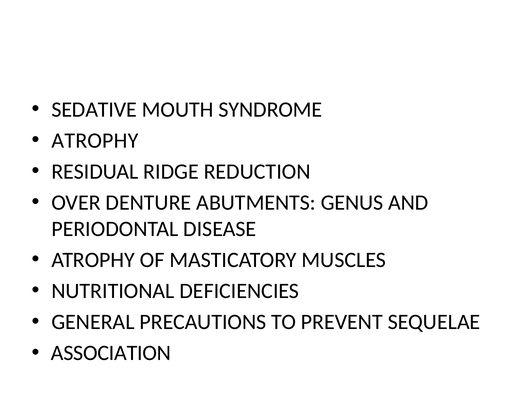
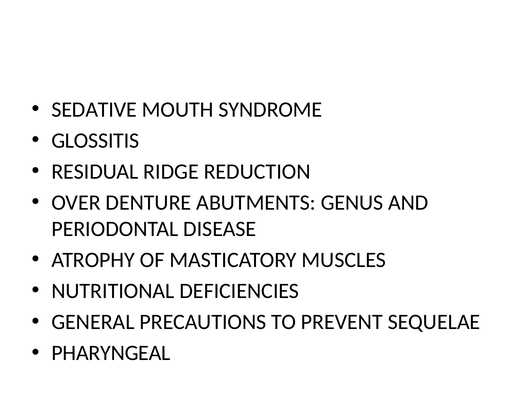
ATROPHY at (95, 141): ATROPHY -> GLOSSITIS
ASSOCIATION: ASSOCIATION -> PHARYNGEAL
